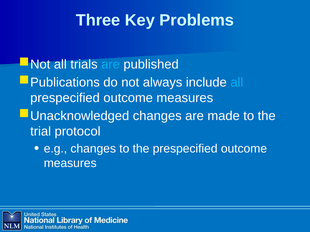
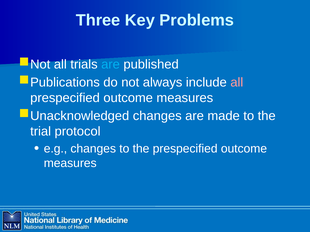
all at (237, 83) colour: light blue -> pink
